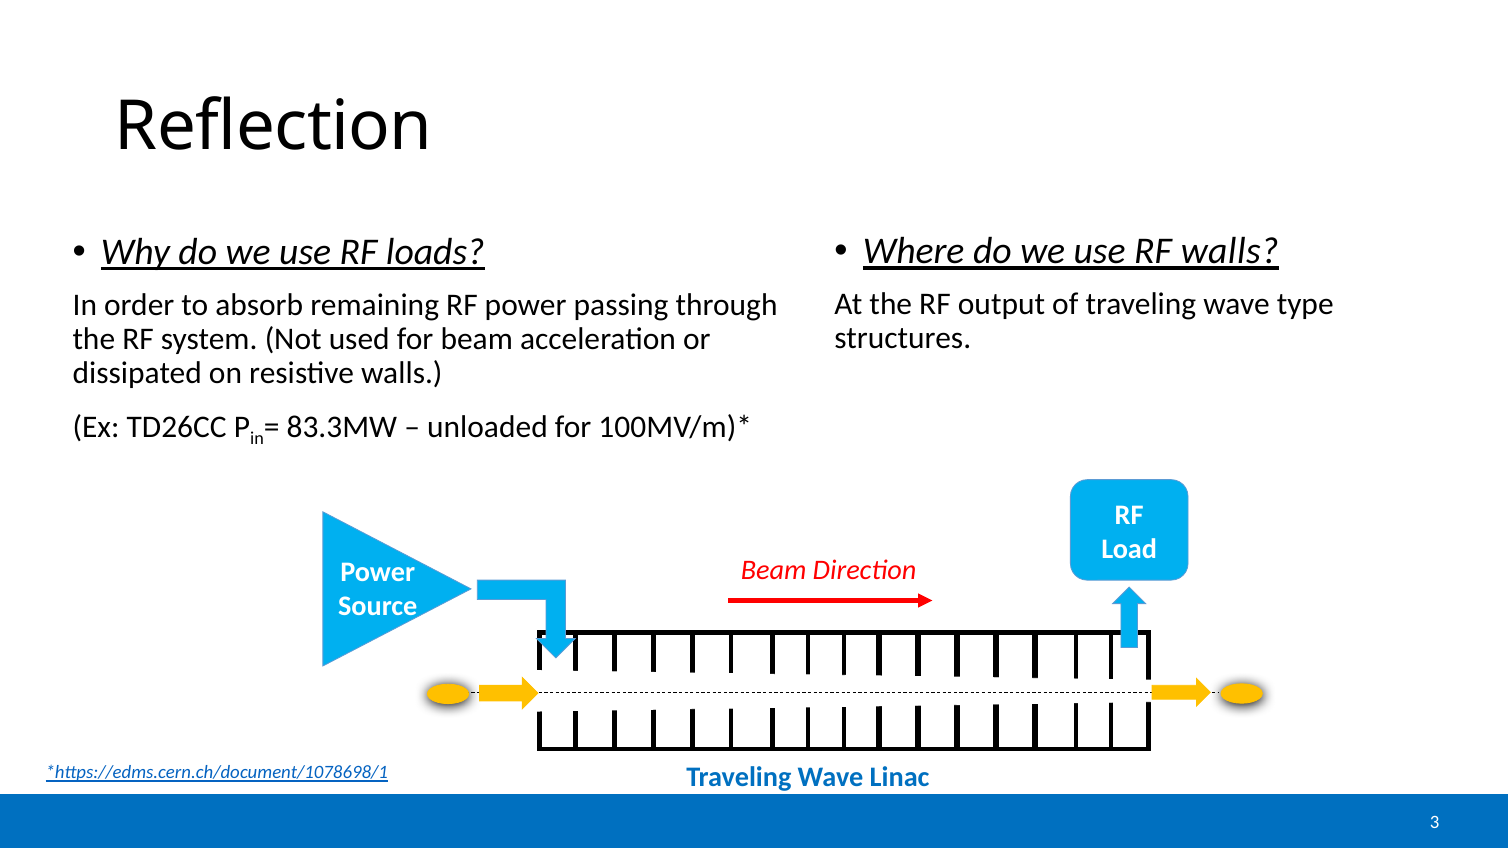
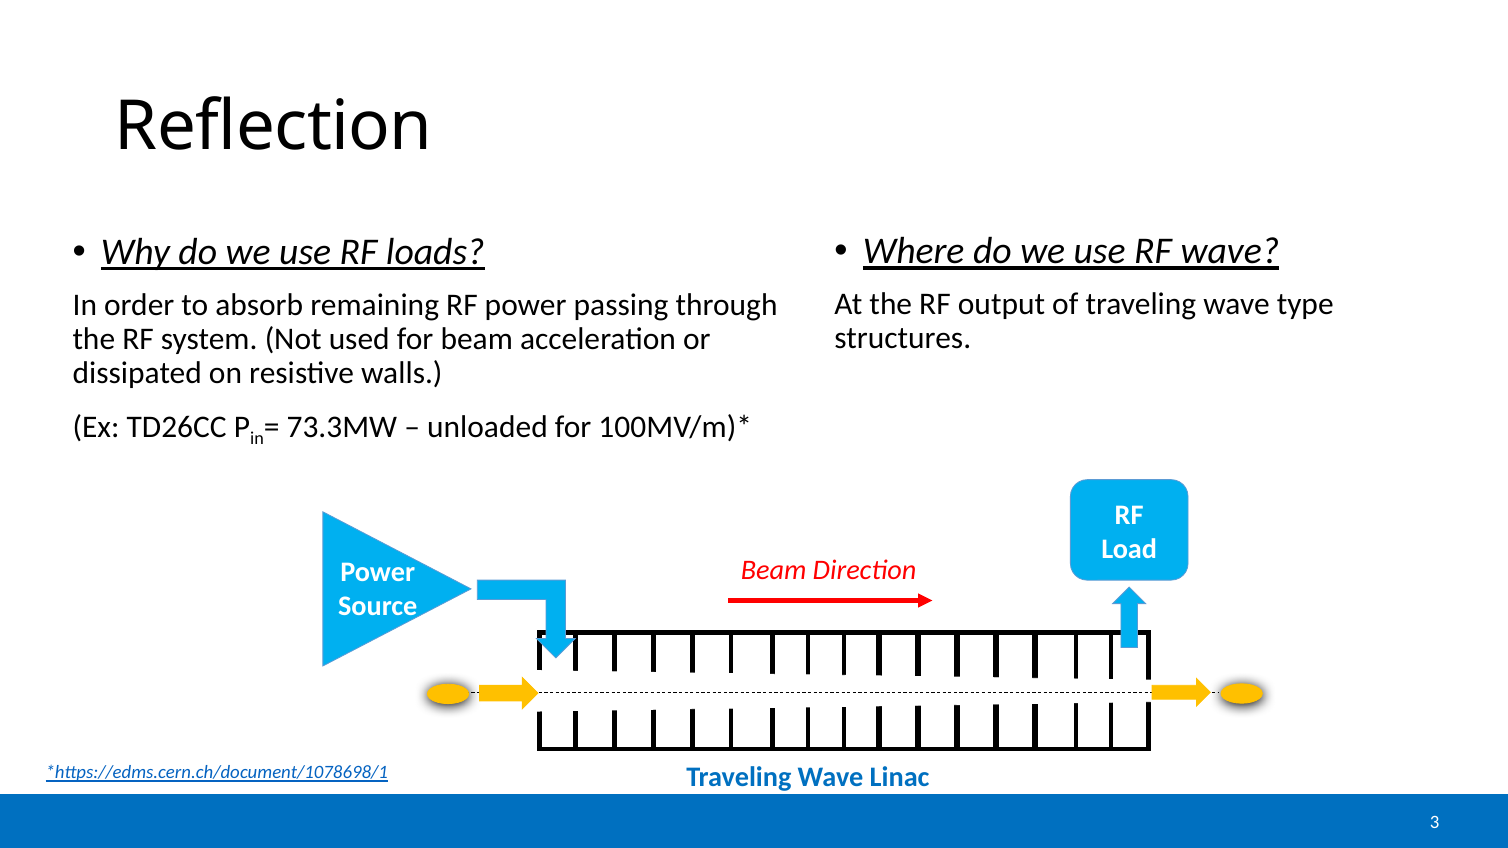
RF walls: walls -> wave
83.3MW: 83.3MW -> 73.3MW
